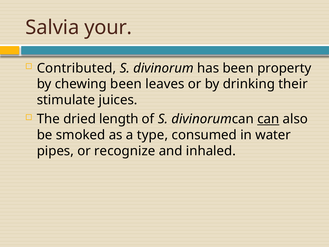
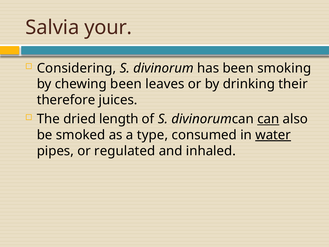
Contributed: Contributed -> Considering
property: property -> smoking
stimulate: stimulate -> therefore
water underline: none -> present
recognize: recognize -> regulated
